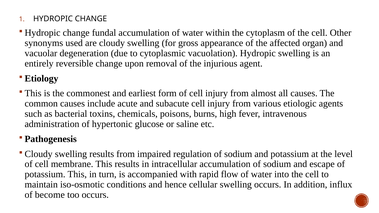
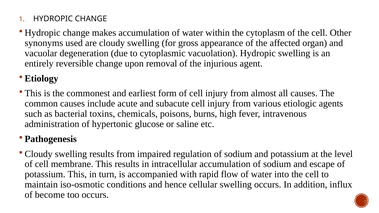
fundal: fundal -> makes
